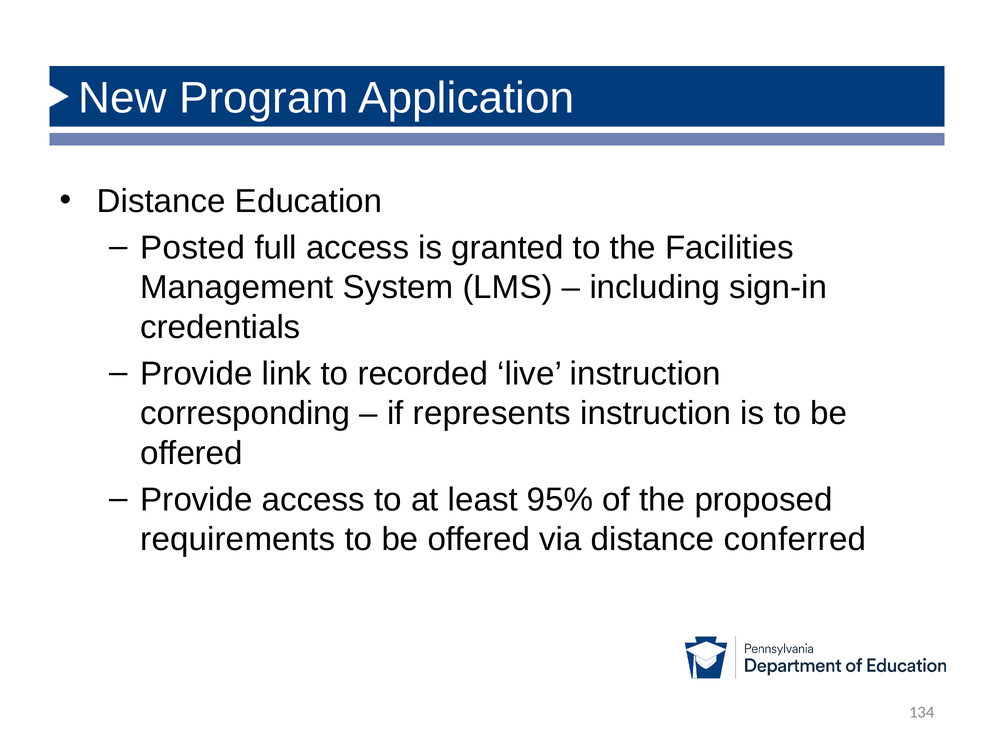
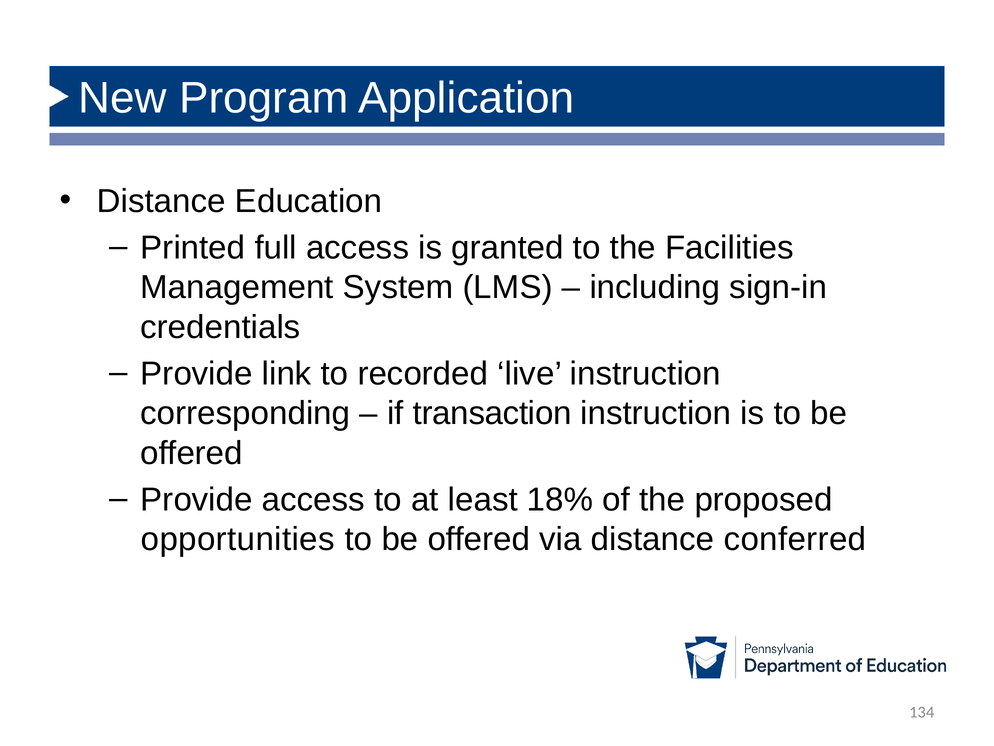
Posted: Posted -> Printed
represents: represents -> transaction
95%: 95% -> 18%
requirements: requirements -> opportunities
